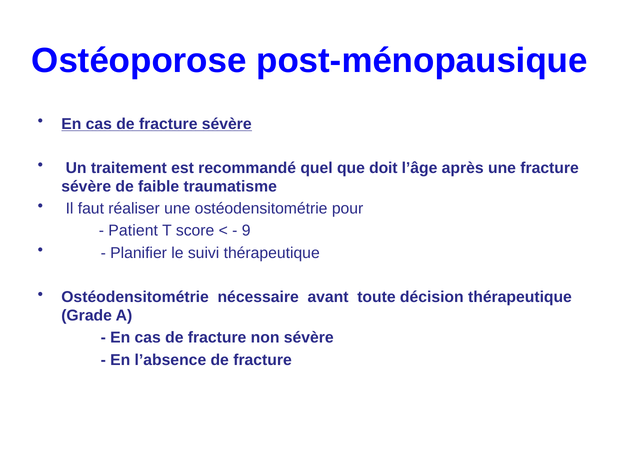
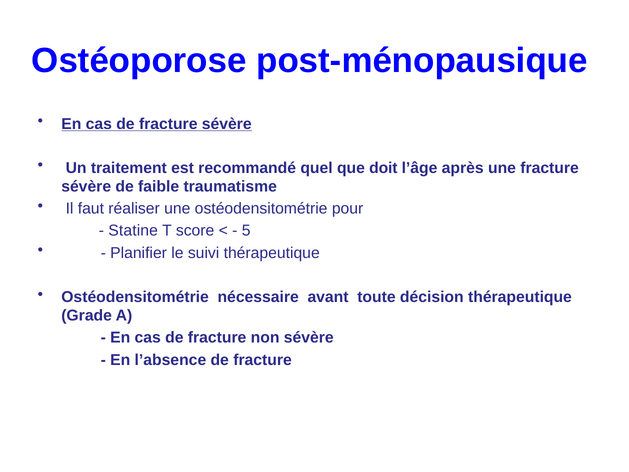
Patient: Patient -> Statine
9: 9 -> 5
